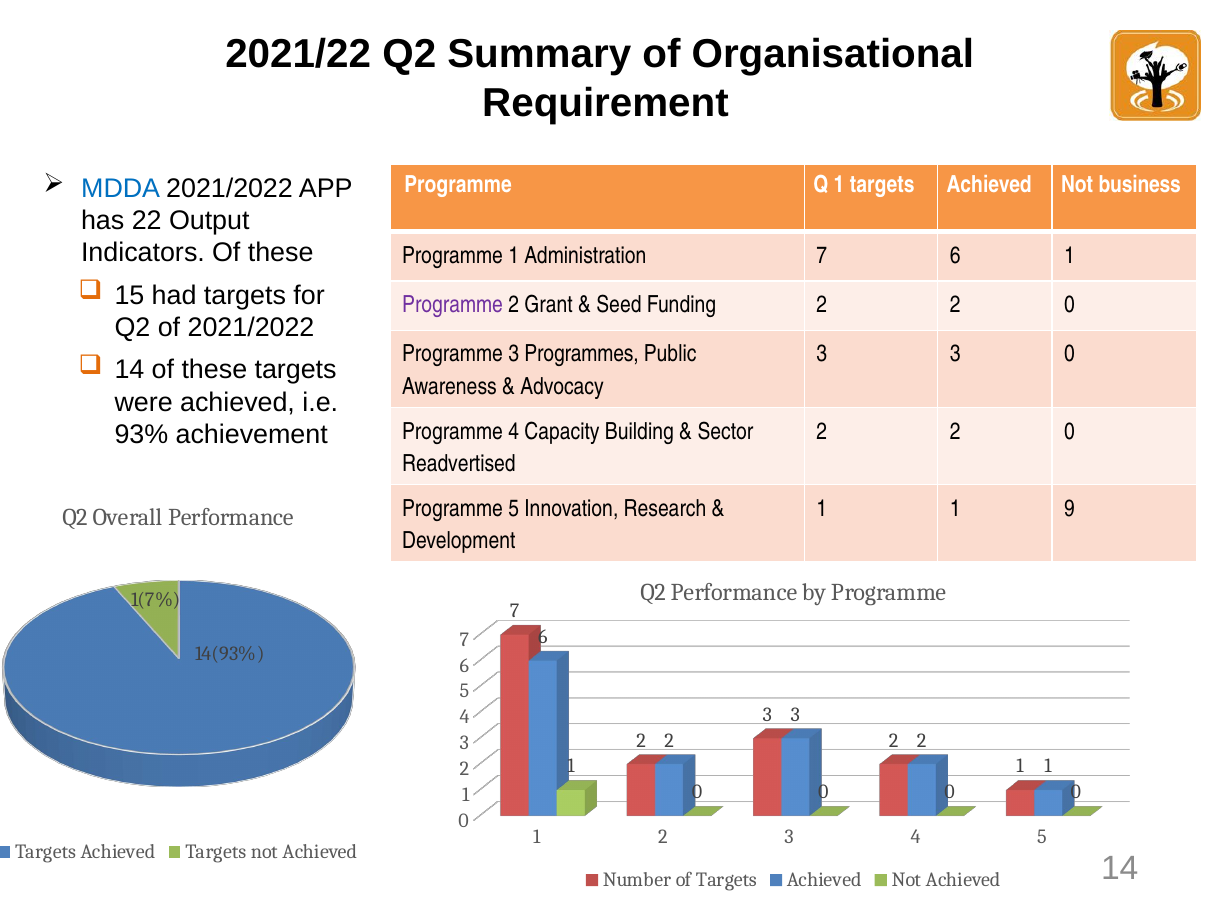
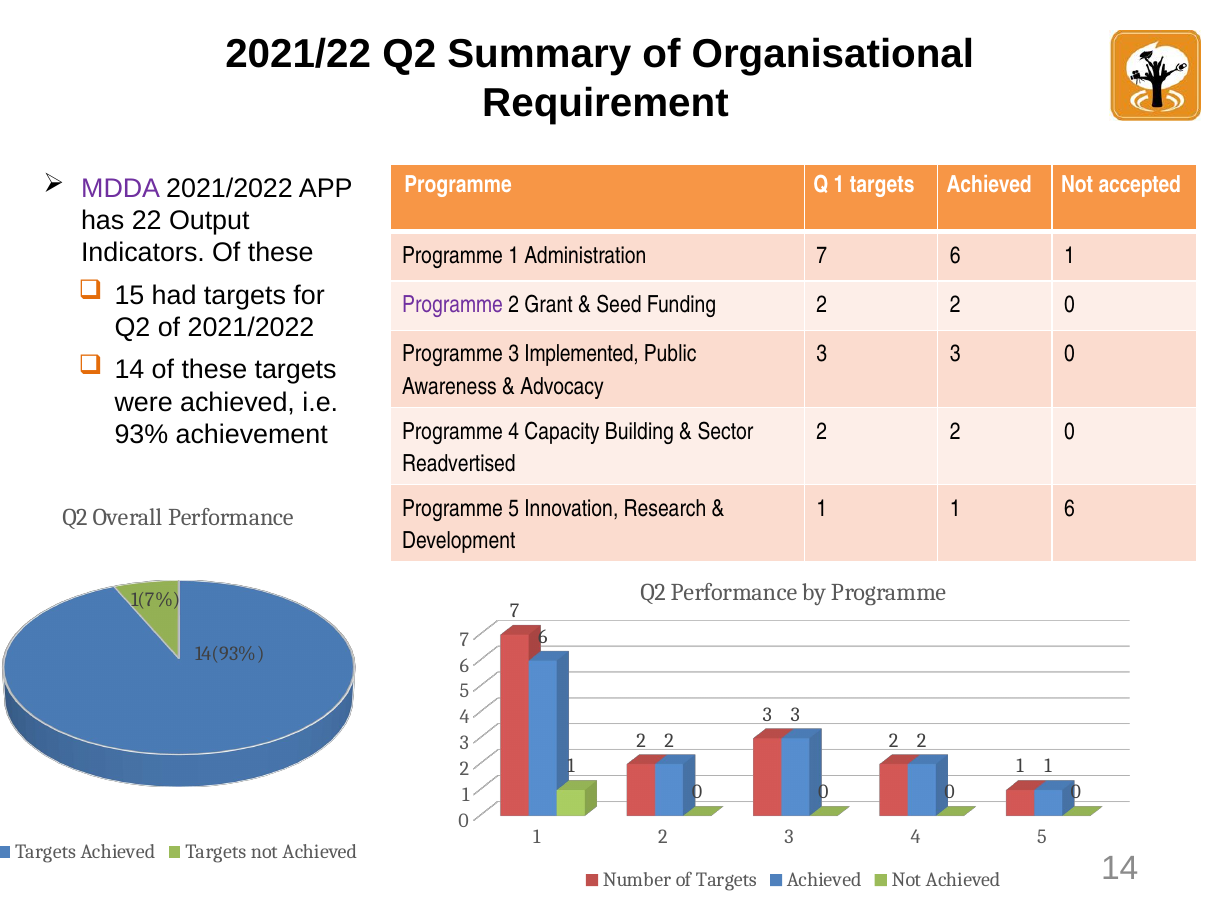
MDDA colour: blue -> purple
business: business -> accepted
Programmes: Programmes -> Implemented
1 1 9: 9 -> 6
